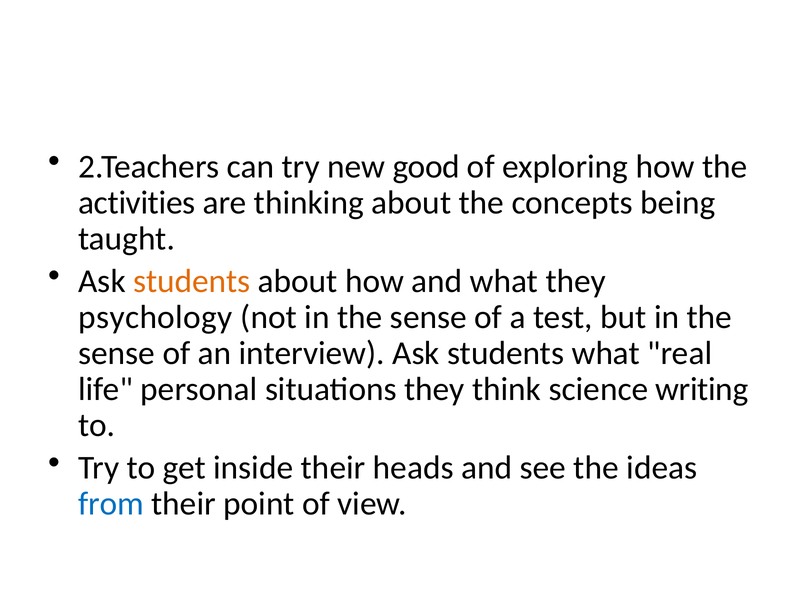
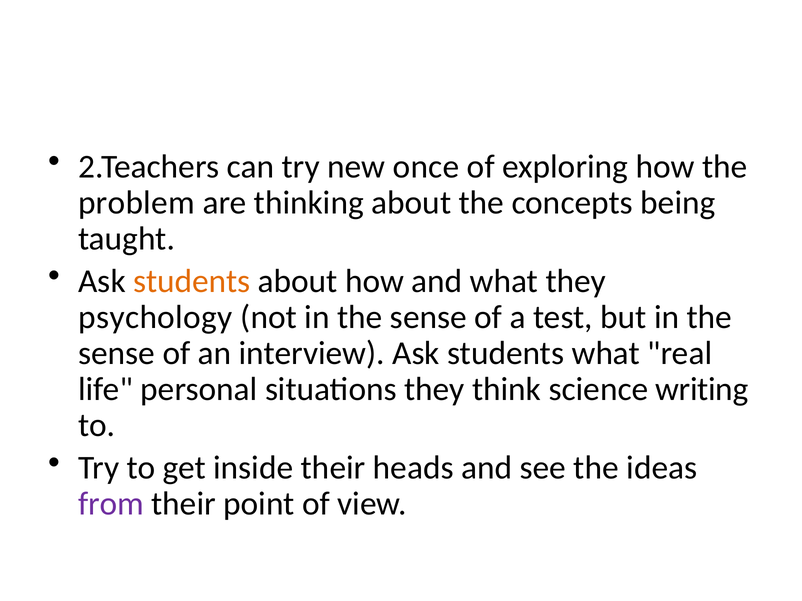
good: good -> once
activities: activities -> problem
from colour: blue -> purple
